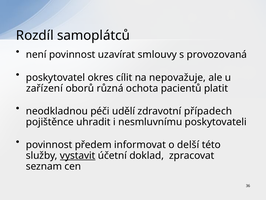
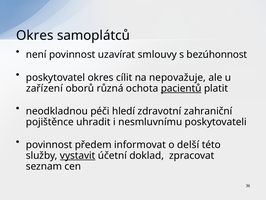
Rozdíl at (35, 35): Rozdíl -> Okres
provozovaná: provozovaná -> bezúhonnost
pacientů underline: none -> present
udělí: udělí -> hledí
případech: případech -> zahraniční
